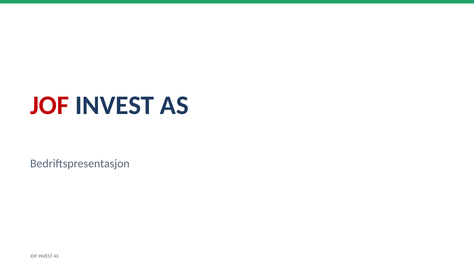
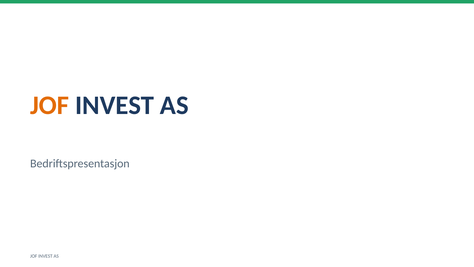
JOF at (50, 105) colour: red -> orange
